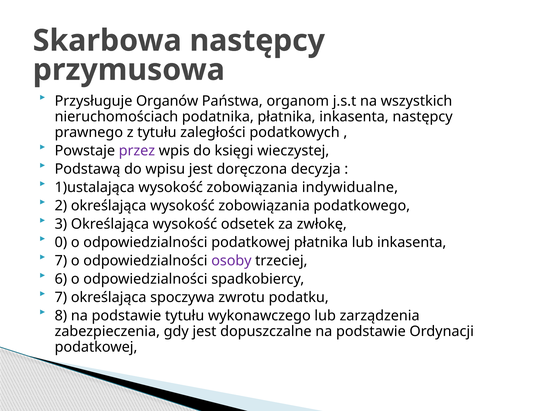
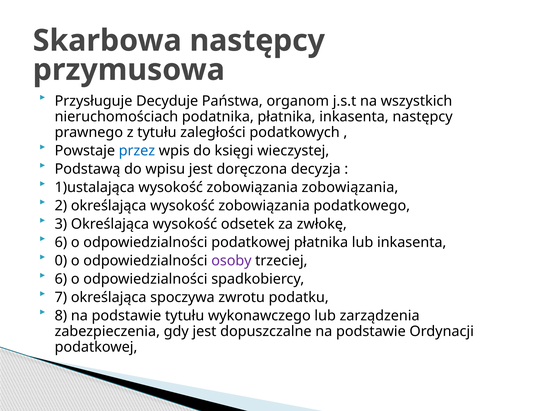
Organów: Organów -> Decyduje
przez colour: purple -> blue
zobowiązania indywidualne: indywidualne -> zobowiązania
0 at (61, 242): 0 -> 6
7 at (61, 260): 7 -> 0
